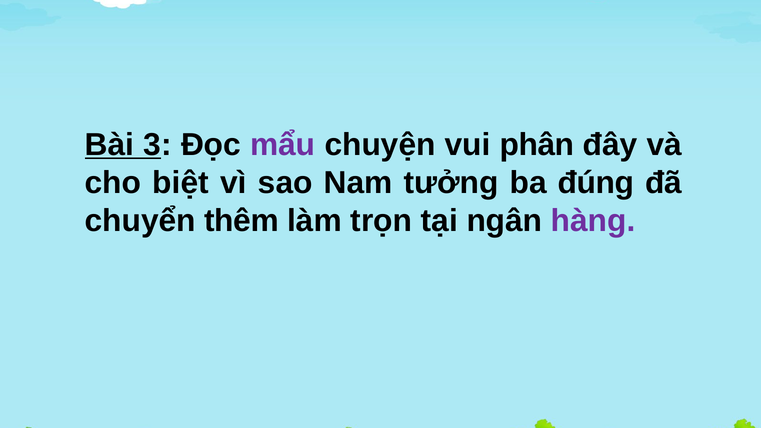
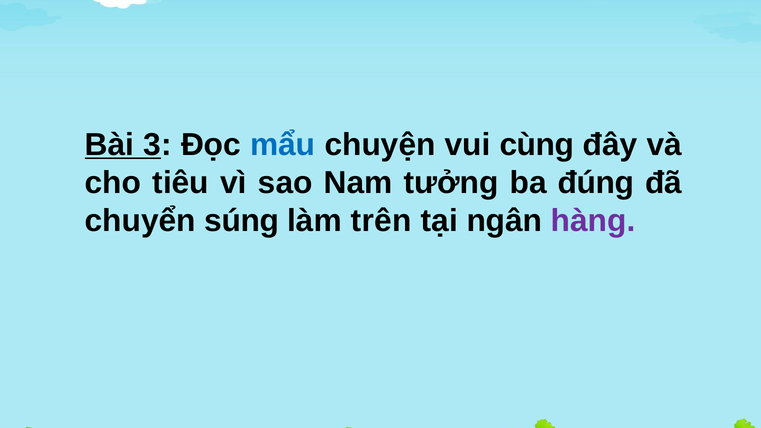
mẩu colour: purple -> blue
phân: phân -> cùng
biệt: biệt -> tiêu
thêm: thêm -> súng
trọn: trọn -> trên
